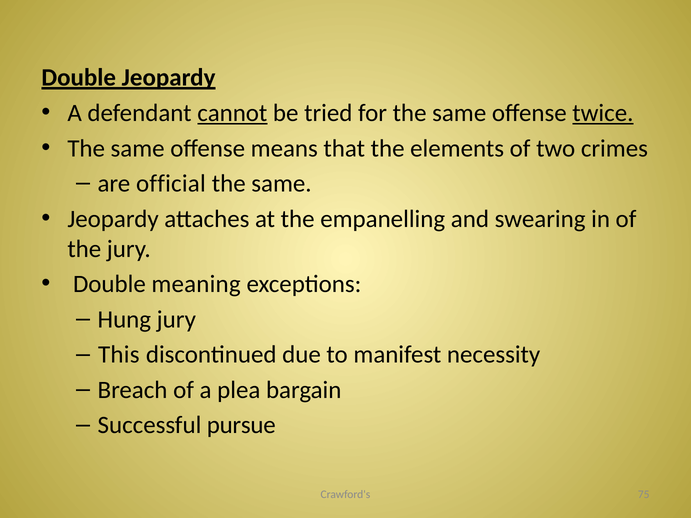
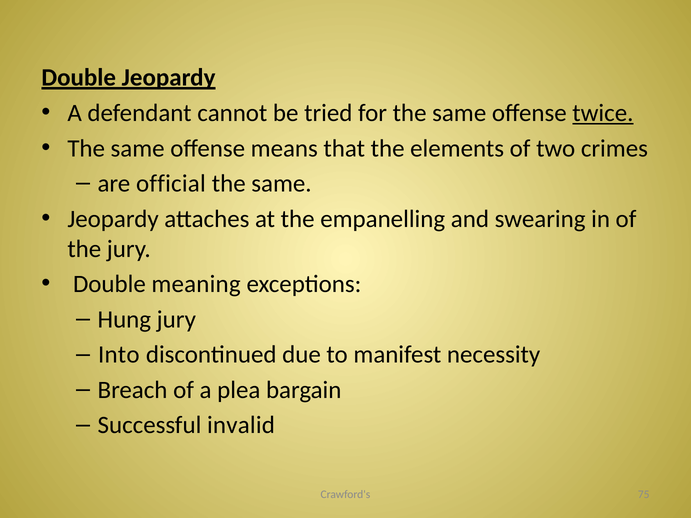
cannot underline: present -> none
This: This -> Into
pursue: pursue -> invalid
